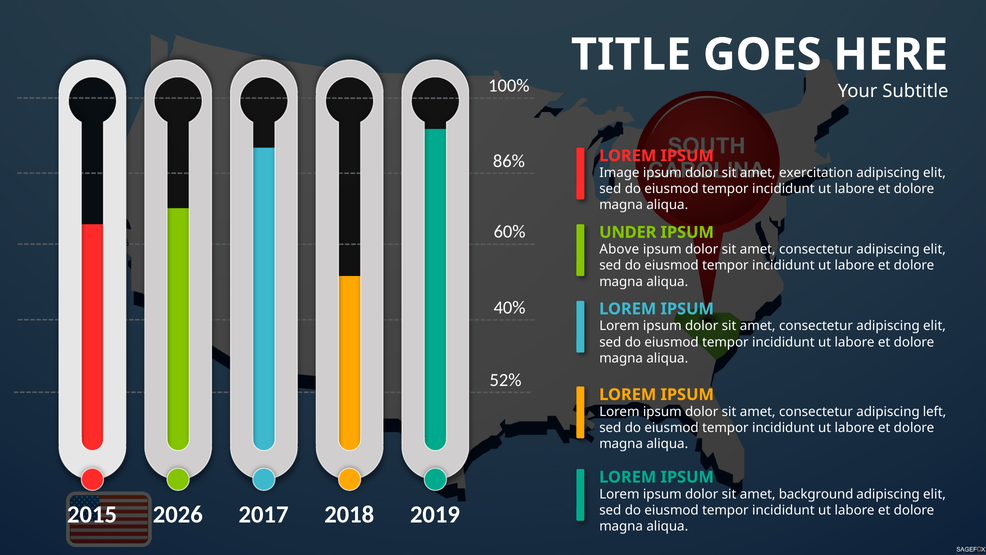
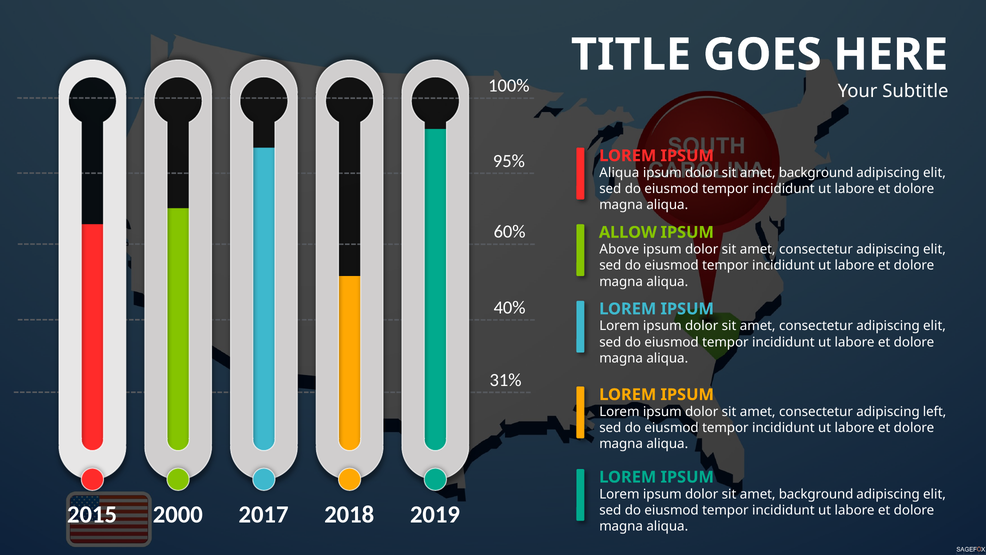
86%: 86% -> 95%
Image at (619, 173): Image -> Aliqua
exercitation at (816, 173): exercitation -> background
UNDER: UNDER -> ALLOW
52%: 52% -> 31%
2026: 2026 -> 2000
